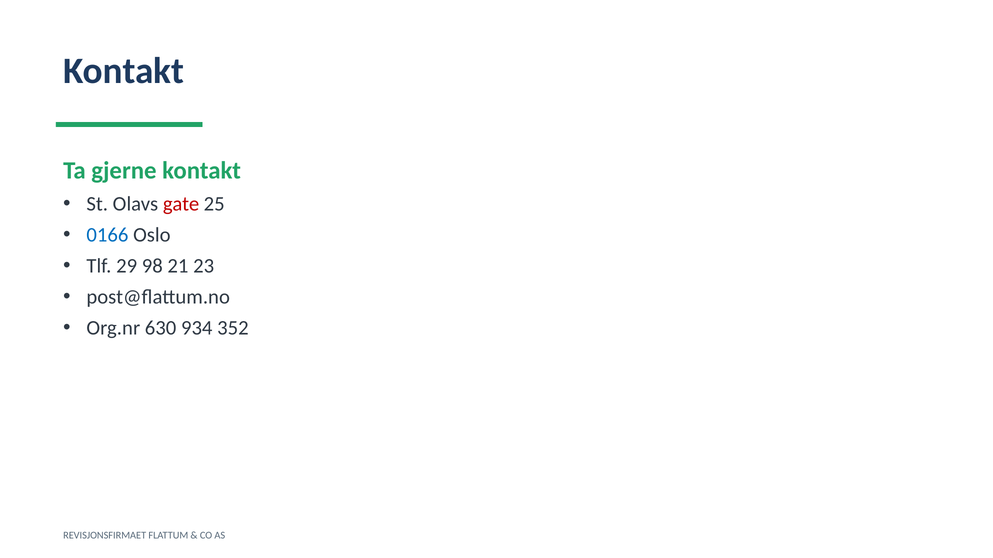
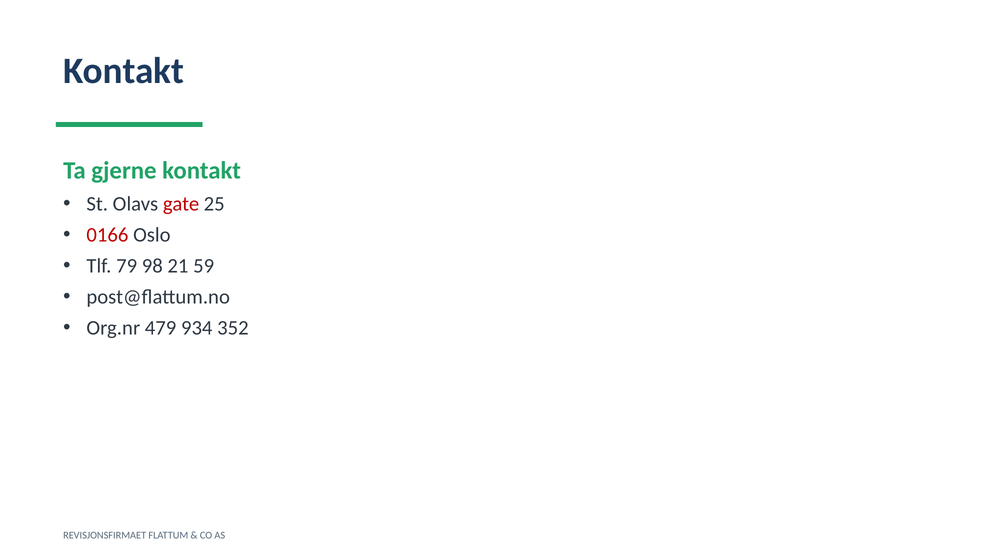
0166 colour: blue -> red
29: 29 -> 79
23: 23 -> 59
630: 630 -> 479
